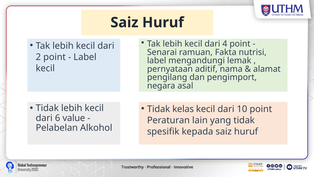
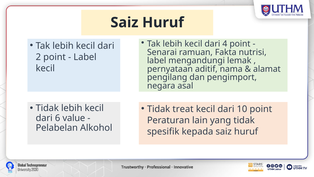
kelas: kelas -> treat
